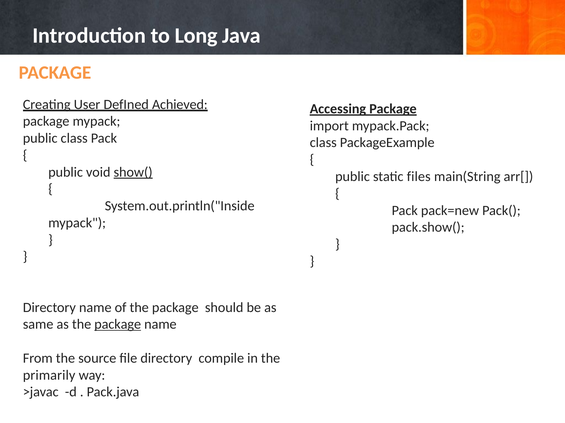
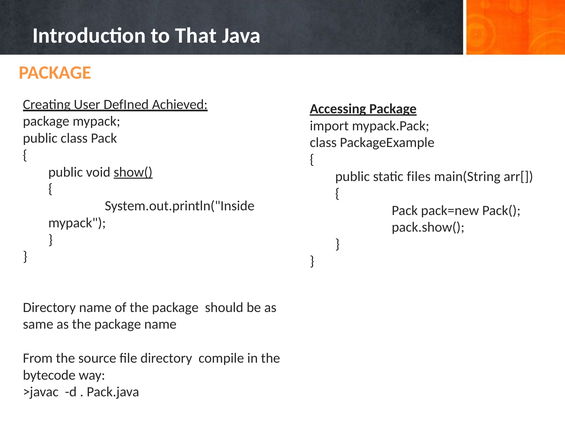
Long: Long -> That
package at (118, 325) underline: present -> none
primarily: primarily -> bytecode
